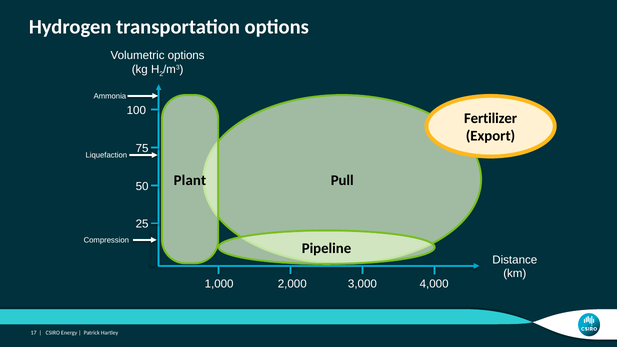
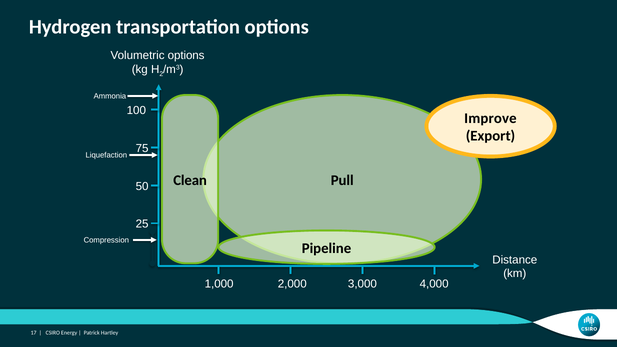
Fertilizer: Fertilizer -> Improve
Plant: Plant -> Clean
